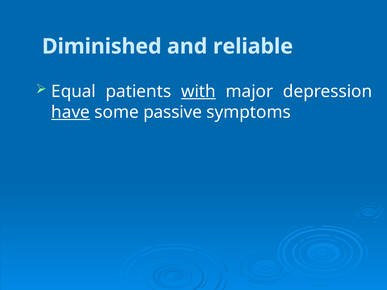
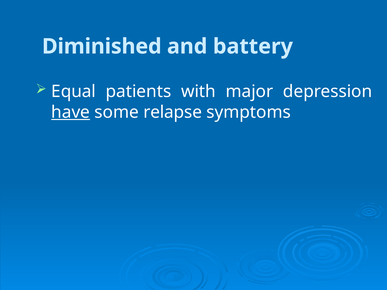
reliable: reliable -> battery
with underline: present -> none
passive: passive -> relapse
